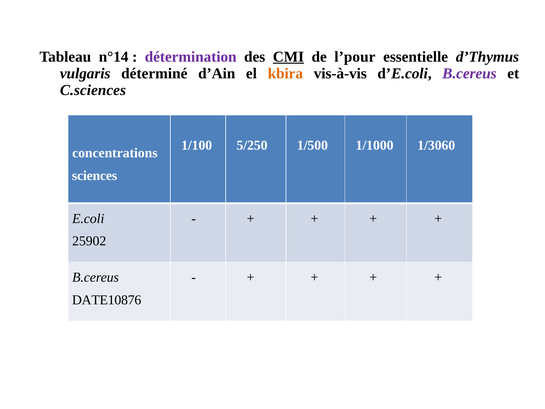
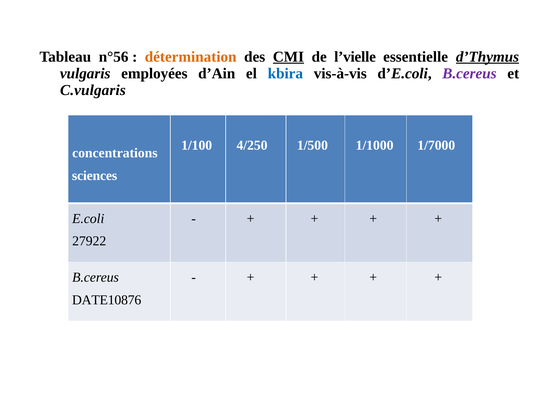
n°14: n°14 -> n°56
détermination colour: purple -> orange
l’pour: l’pour -> l’vielle
d’Thymus underline: none -> present
déterminé: déterminé -> employées
kbira colour: orange -> blue
C.sciences: C.sciences -> C.vulgaris
5/250: 5/250 -> 4/250
1/3060: 1/3060 -> 1/7000
25902: 25902 -> 27922
